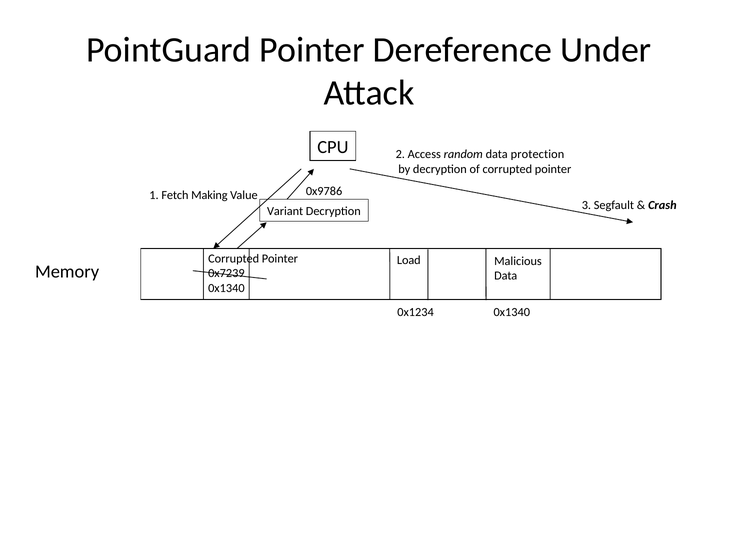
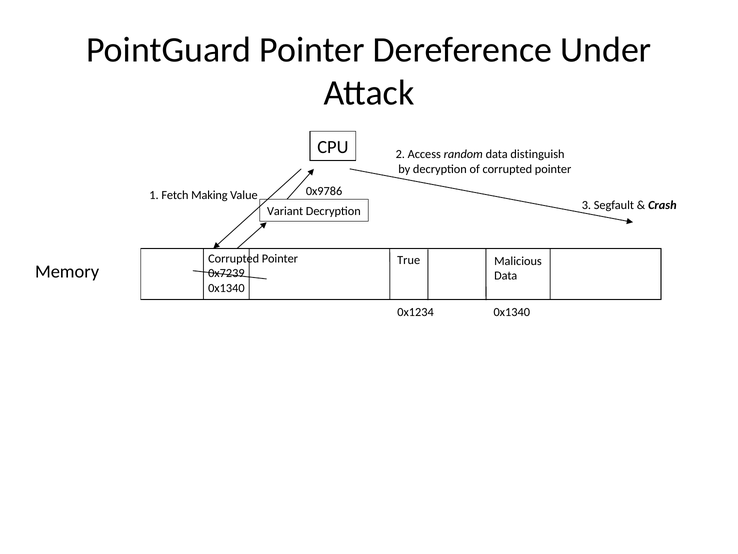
protection: protection -> distinguish
Load: Load -> True
